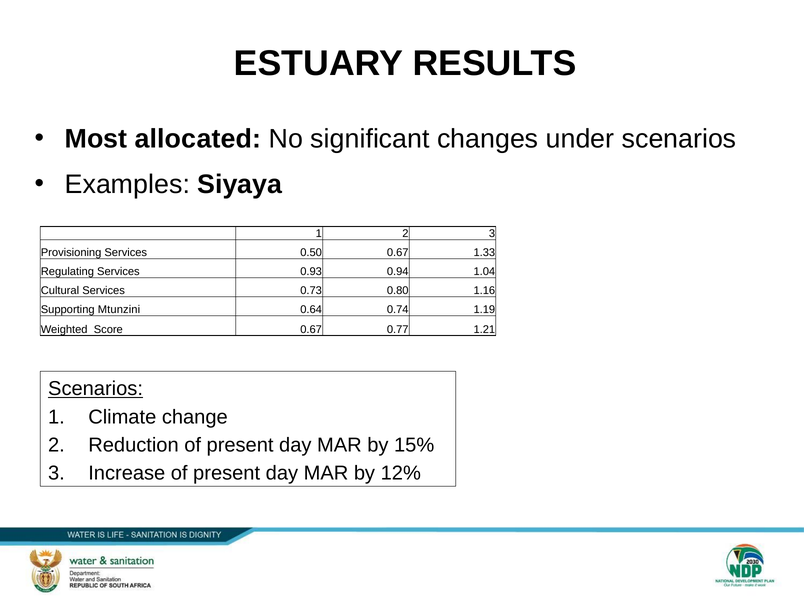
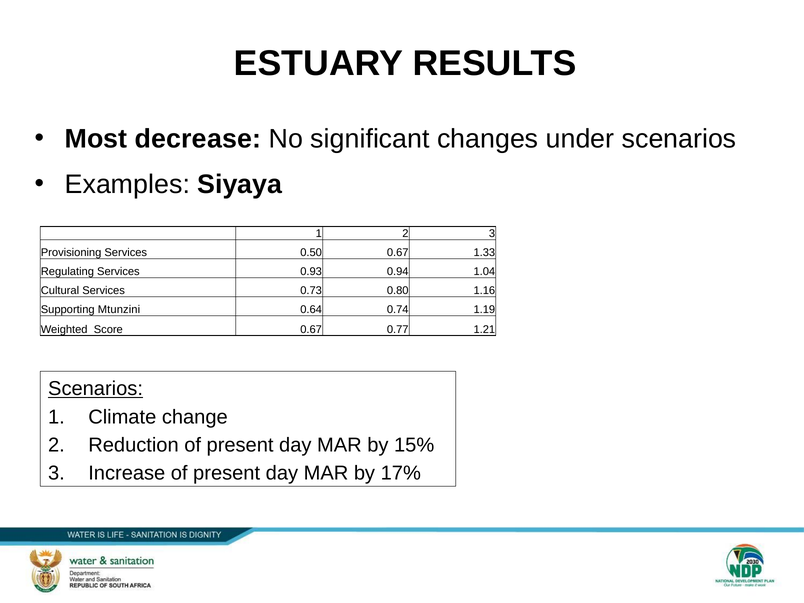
allocated: allocated -> decrease
12%: 12% -> 17%
